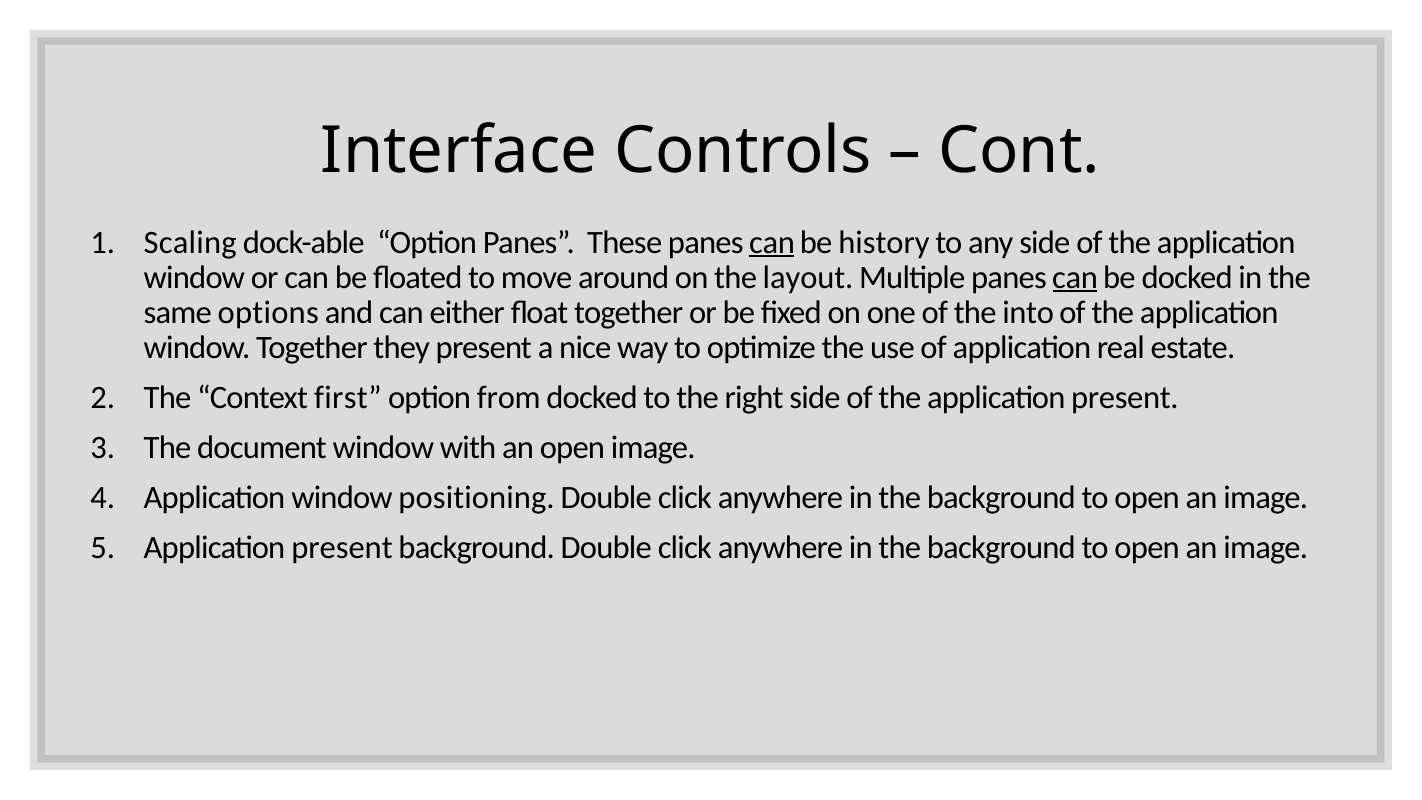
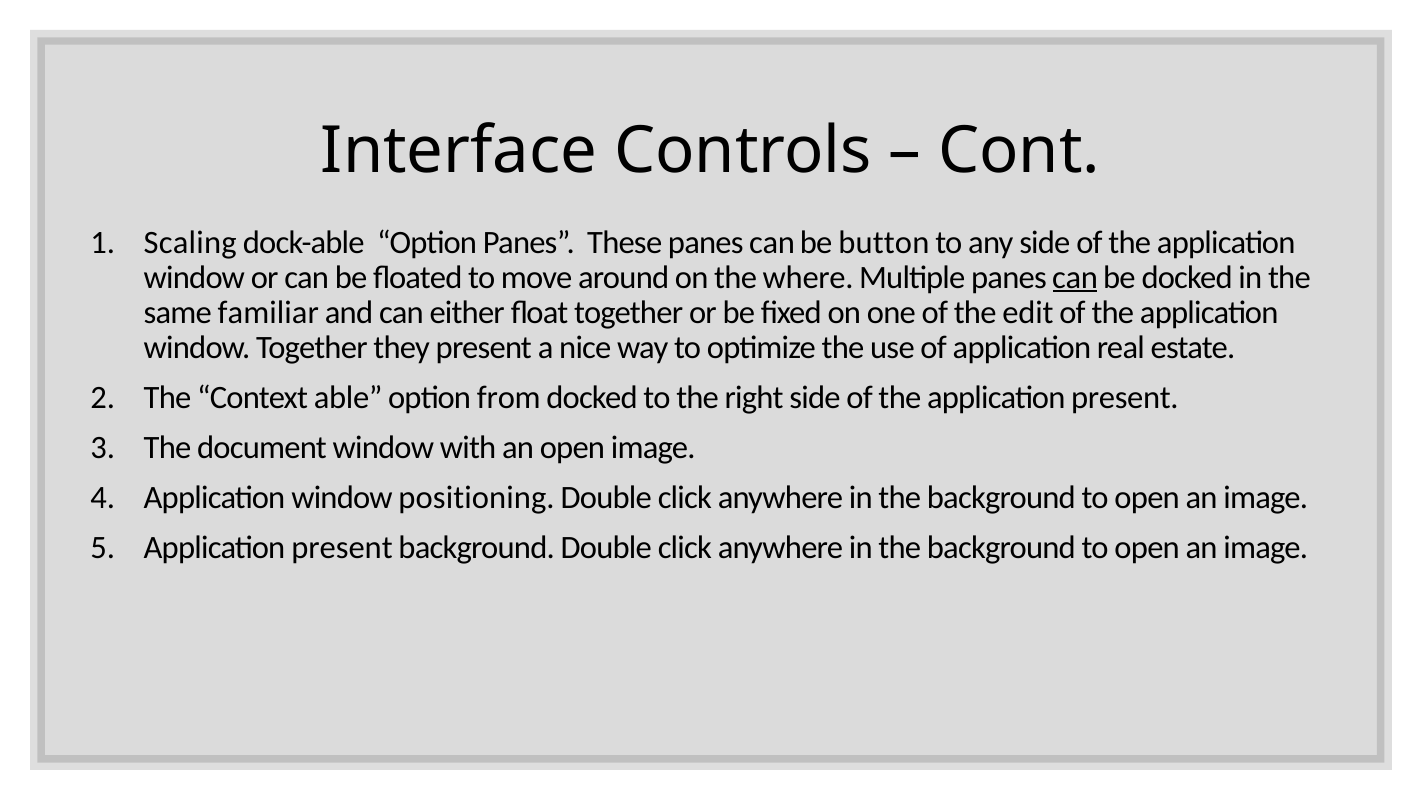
can at (772, 242) underline: present -> none
history: history -> button
layout: layout -> where
options: options -> familiar
into: into -> edit
first: first -> able
